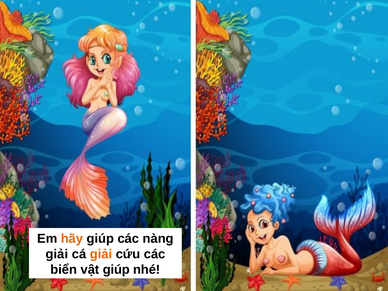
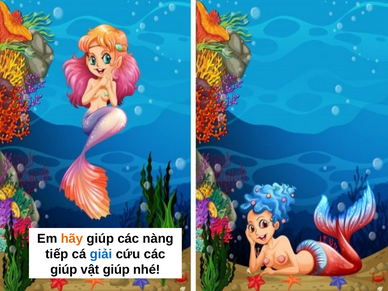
giải at (57, 254): giải -> tiếp
giải at (101, 254) colour: orange -> blue
biển at (64, 270): biển -> giúp
